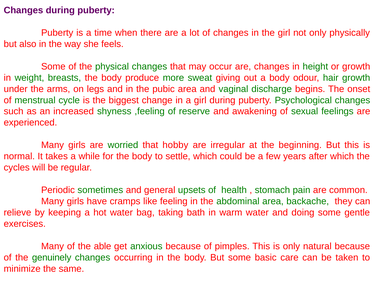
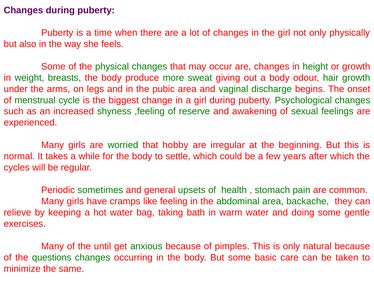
able: able -> until
genuinely: genuinely -> questions
